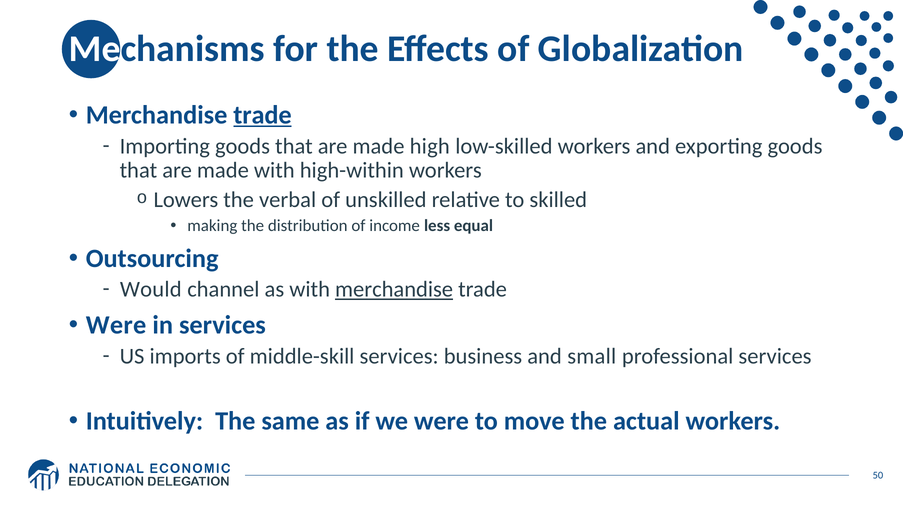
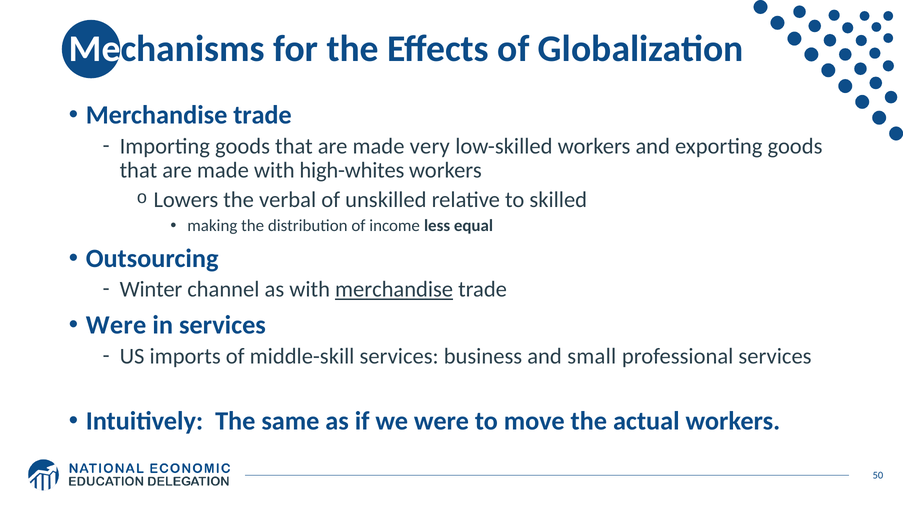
trade at (263, 115) underline: present -> none
high: high -> very
high-within: high-within -> high-whites
Would: Would -> Winter
